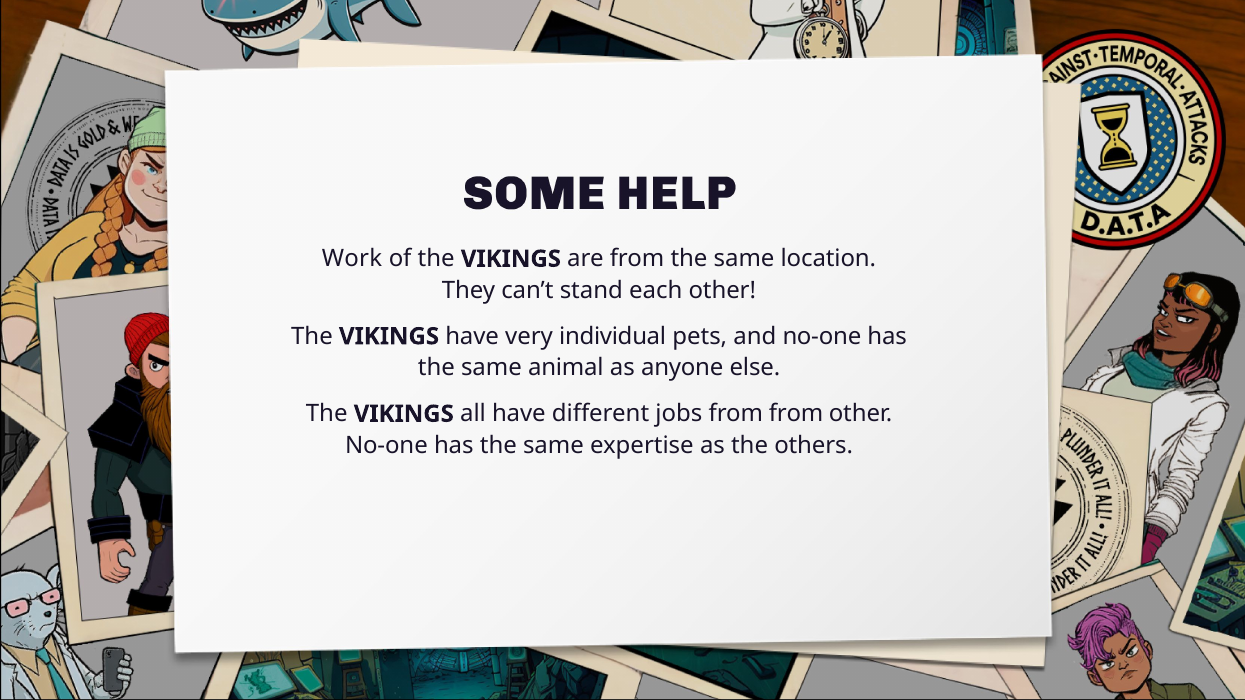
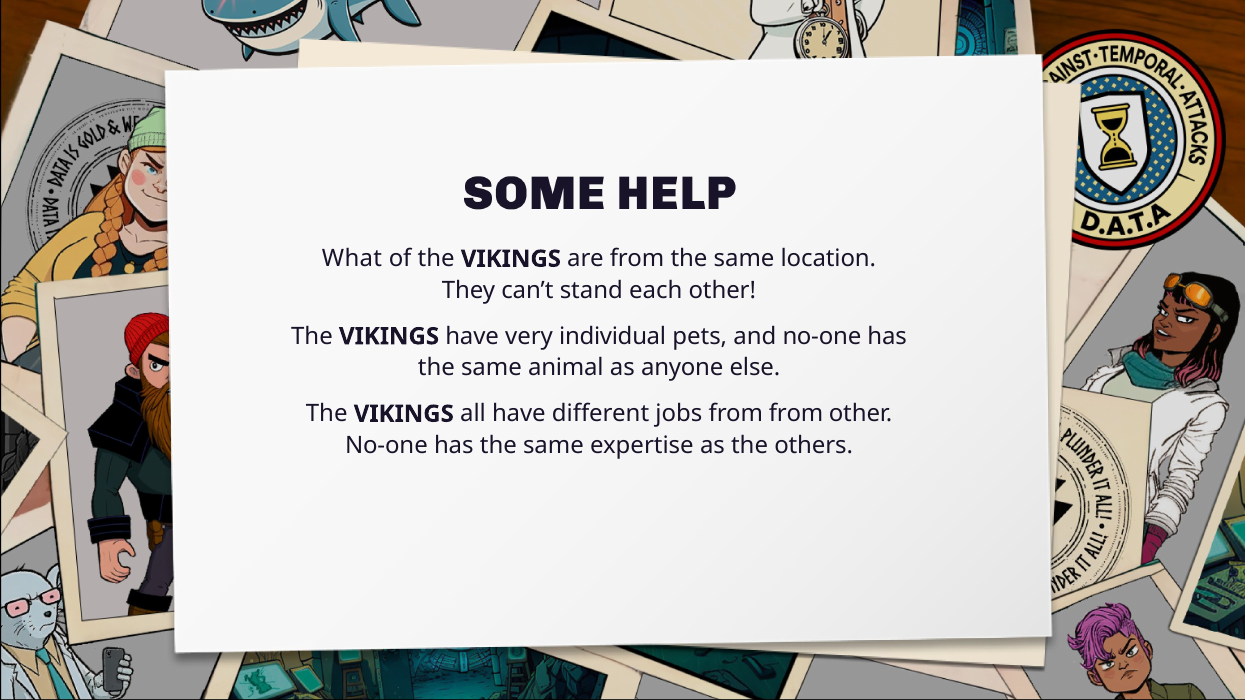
Work: Work -> What
